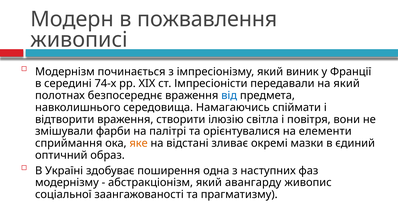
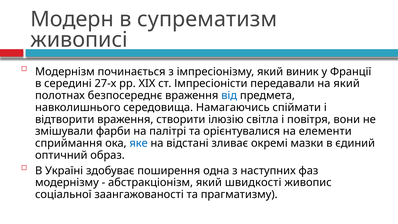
пожвавлення: пожвавлення -> супрематизм
74-х: 74-х -> 27-х
яке colour: orange -> blue
авангарду: авангарду -> швидкості
